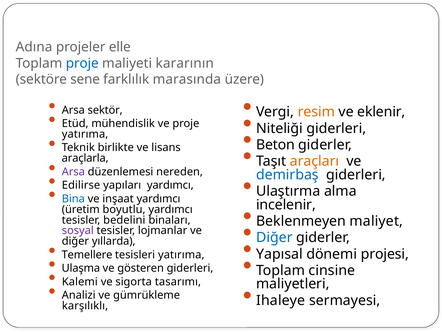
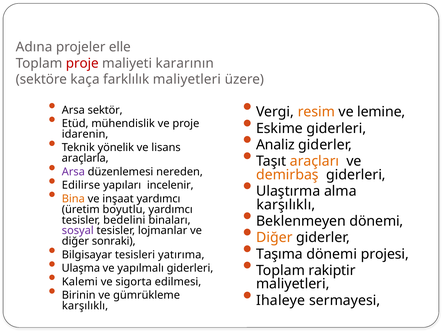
proje at (82, 63) colour: blue -> red
sene: sene -> kaça
farklılık marasında: marasında -> maliyetleri
eklenir: eklenir -> lemine
Niteliği: Niteliği -> Eskime
yatırıma at (85, 134): yatırıma -> idarenin
Beton: Beton -> Analiz
birlikte: birlikte -> yönelik
demirbaş colour: blue -> orange
yapıları yardımcı: yardımcı -> incelenir
Bina colour: blue -> orange
incelenir at (286, 204): incelenir -> karşılıklı
Beklenmeyen maliyet: maliyet -> dönemi
Diğer at (274, 237) colour: blue -> orange
yıllarda: yıllarda -> sonraki
Yapısal: Yapısal -> Taşıma
Temellere: Temellere -> Bilgisayar
gösteren: gösteren -> yapılmalı
cinsine: cinsine -> rakiptir
tasarımı: tasarımı -> edilmesi
Analizi: Analizi -> Birinin
